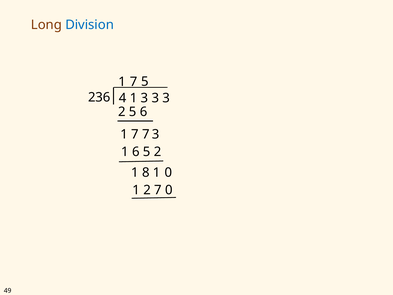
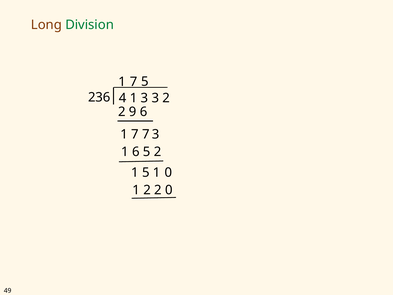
Division colour: blue -> green
3 3 3: 3 -> 2
2 5: 5 -> 9
1 8: 8 -> 5
2 7: 7 -> 2
